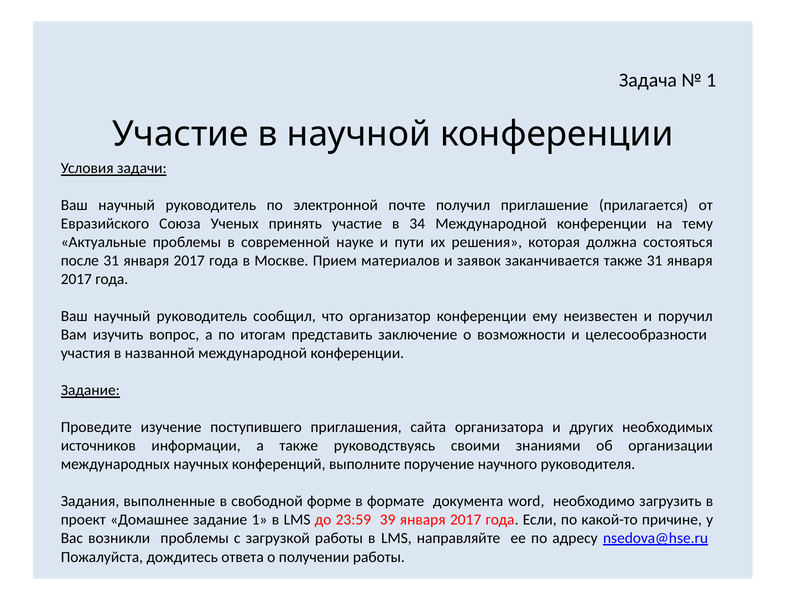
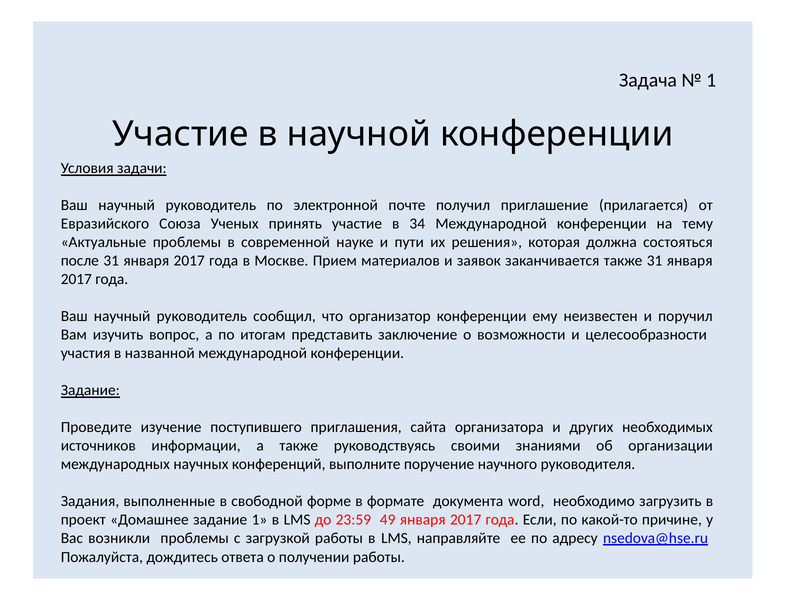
39: 39 -> 49
